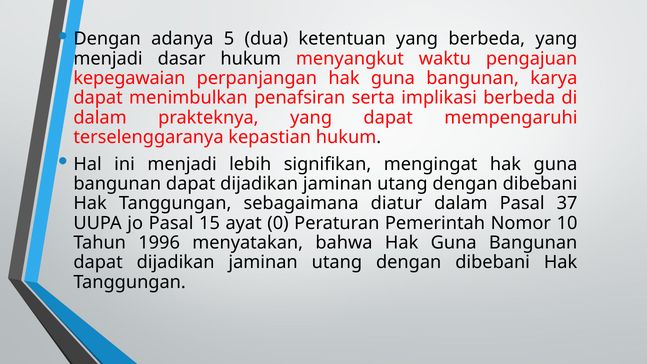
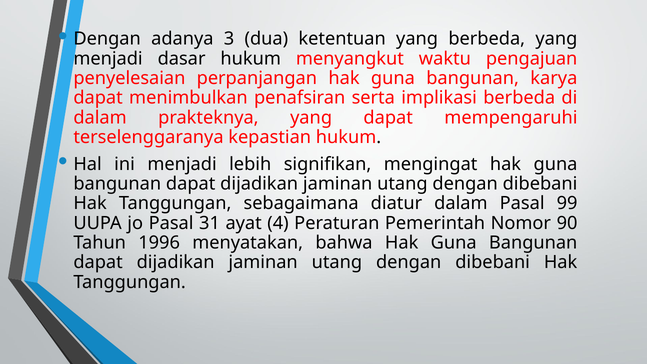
5: 5 -> 3
kepegawaian: kepegawaian -> penyelesaian
37: 37 -> 99
15: 15 -> 31
0: 0 -> 4
10: 10 -> 90
